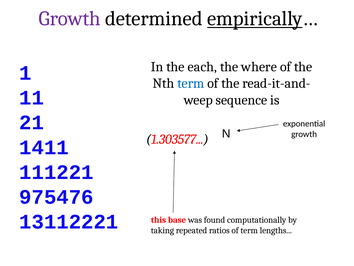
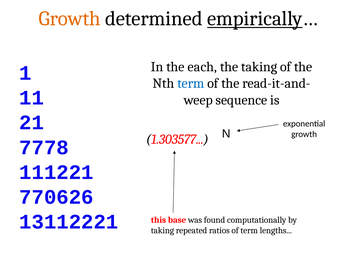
Growth at (70, 19) colour: purple -> orange
the where: where -> taking
1411: 1411 -> 7778
975476: 975476 -> 770626
